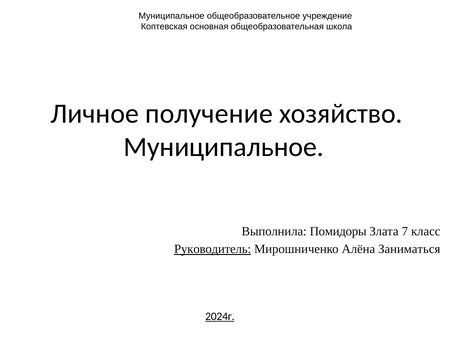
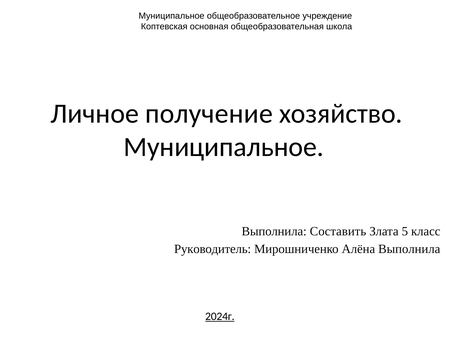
Помидоры: Помидоры -> Составить
7: 7 -> 5
Руководитель underline: present -> none
Алёна Заниматься: Заниматься -> Выполнила
